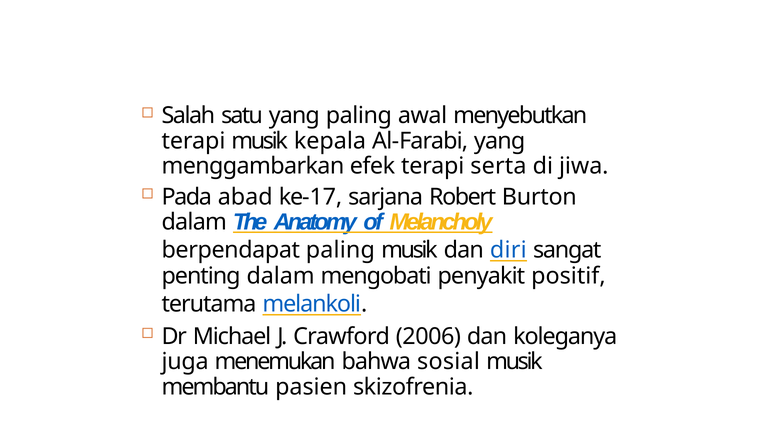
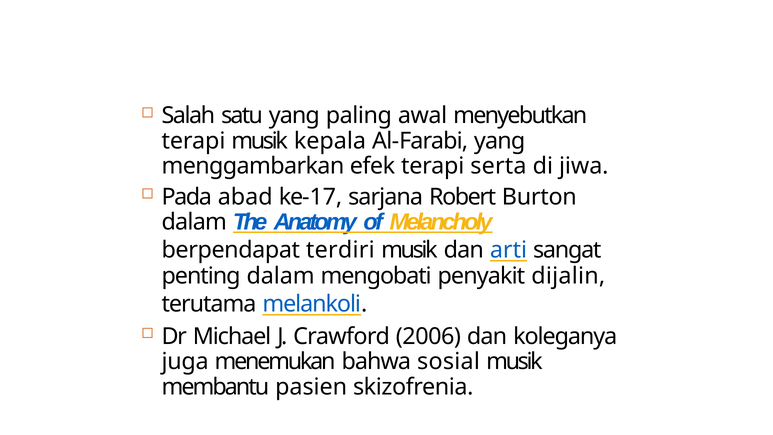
berpendapat paling: paling -> terdiri
diri: diri -> arti
positif: positif -> dijalin
